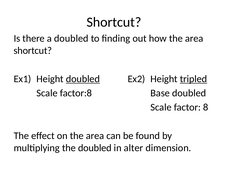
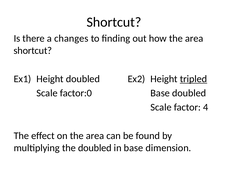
a doubled: doubled -> changes
doubled at (83, 79) underline: present -> none
factor:8: factor:8 -> factor:0
8: 8 -> 4
in alter: alter -> base
